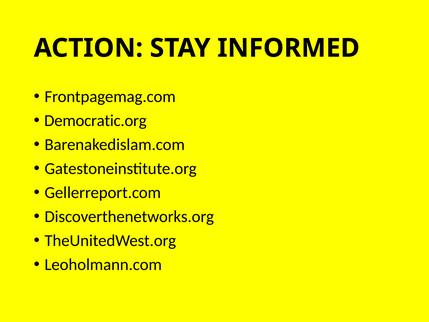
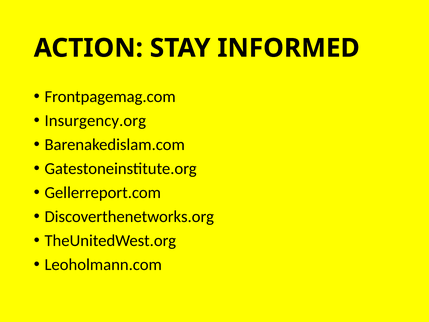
Democratic.org: Democratic.org -> Insurgency.org
